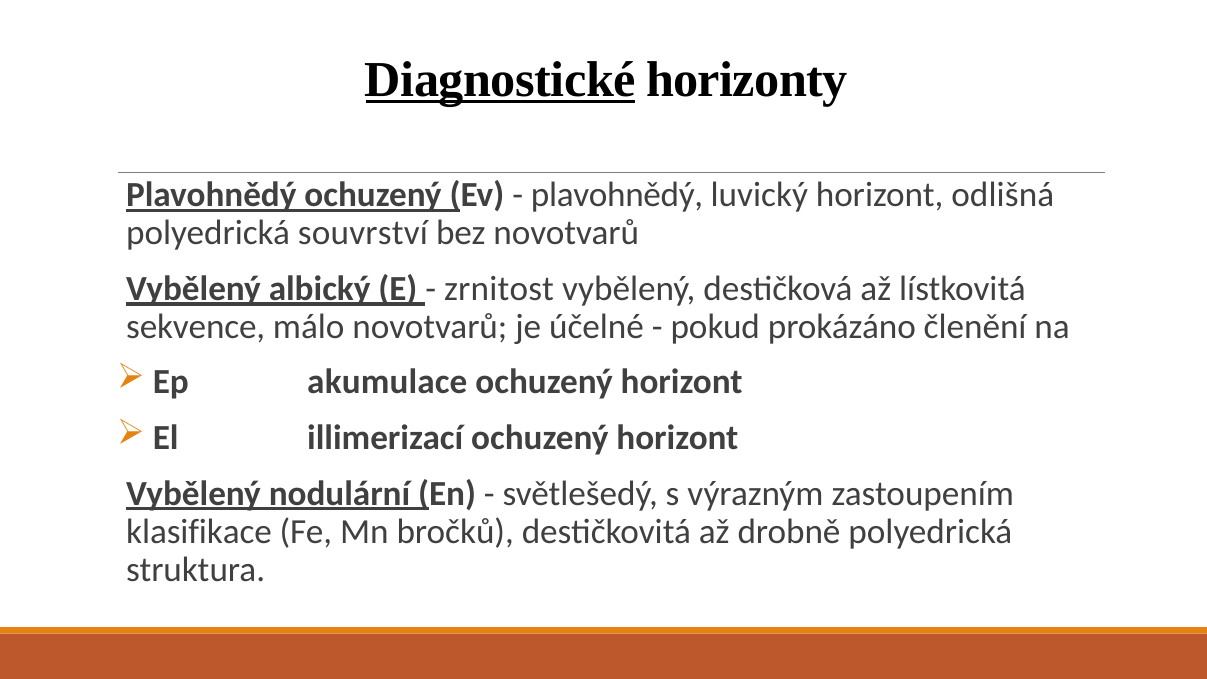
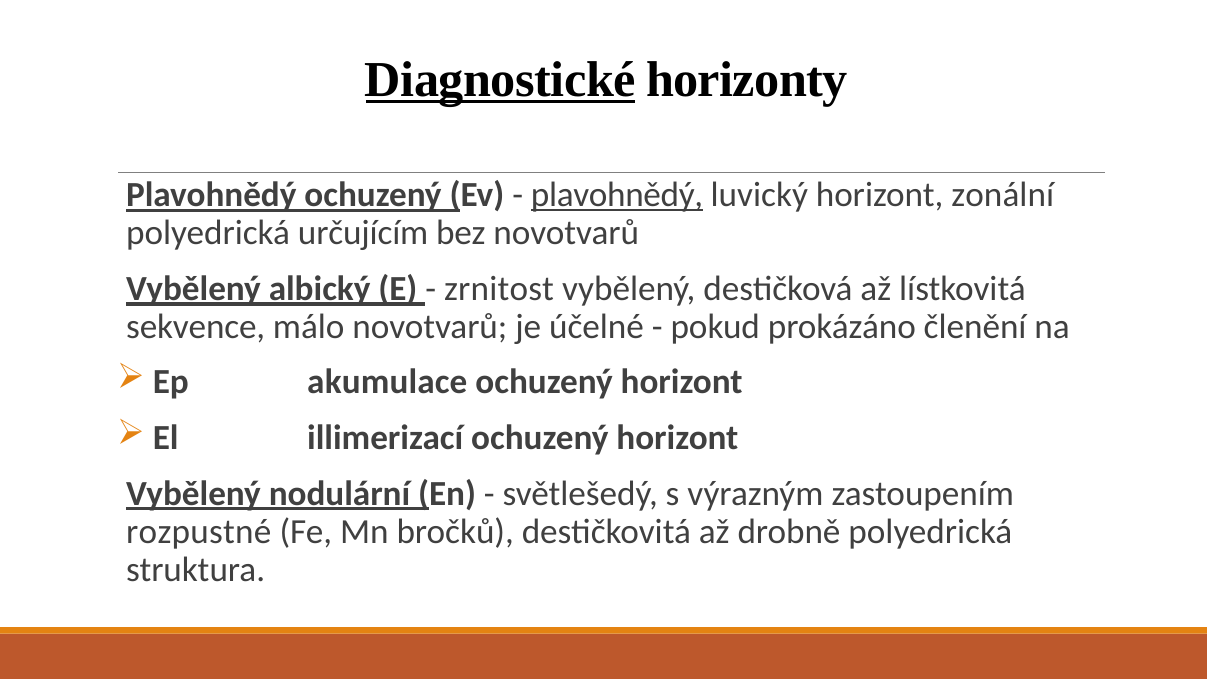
plavohnědý at (617, 195) underline: none -> present
odlišná: odlišná -> zonální
souvrství: souvrství -> určujícím
klasifikace: klasifikace -> rozpustné
